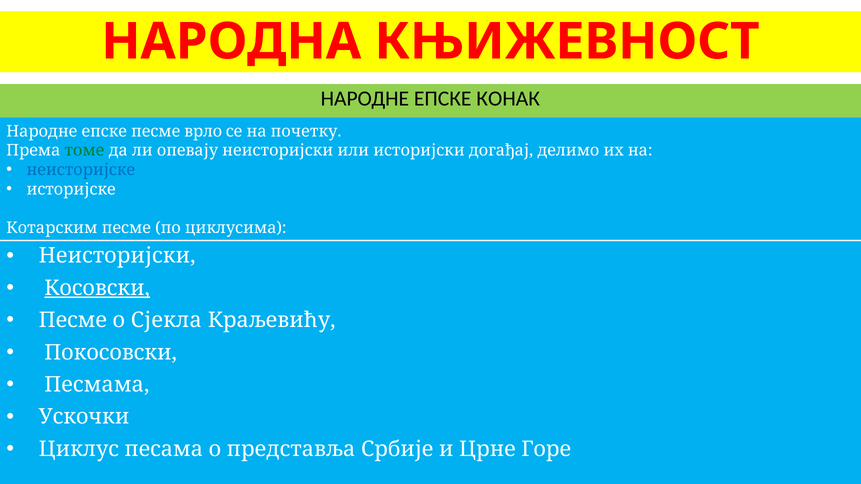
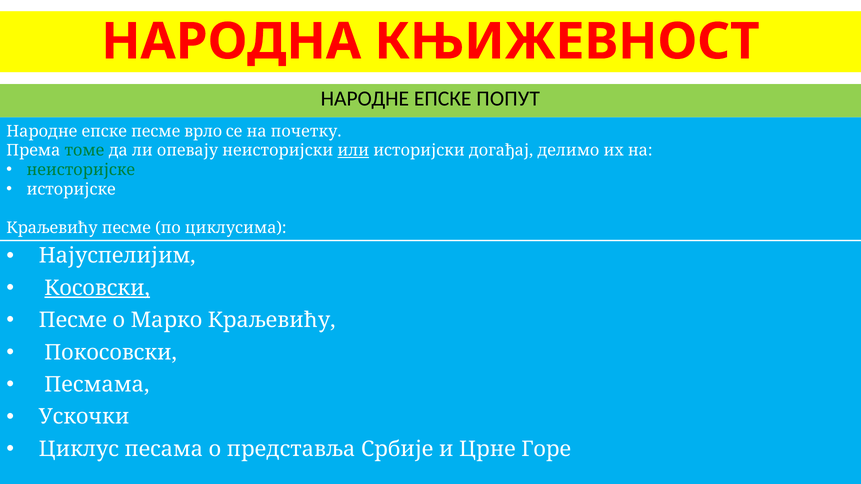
КОНАК: КОНАК -> ПОПУТ
или underline: none -> present
неисторијске colour: blue -> green
Котарским at (52, 228): Котарским -> Краљевићу
Неисторијски at (117, 256): Неисторијски -> Најуспелијим
Сјекла: Сјекла -> Марко
